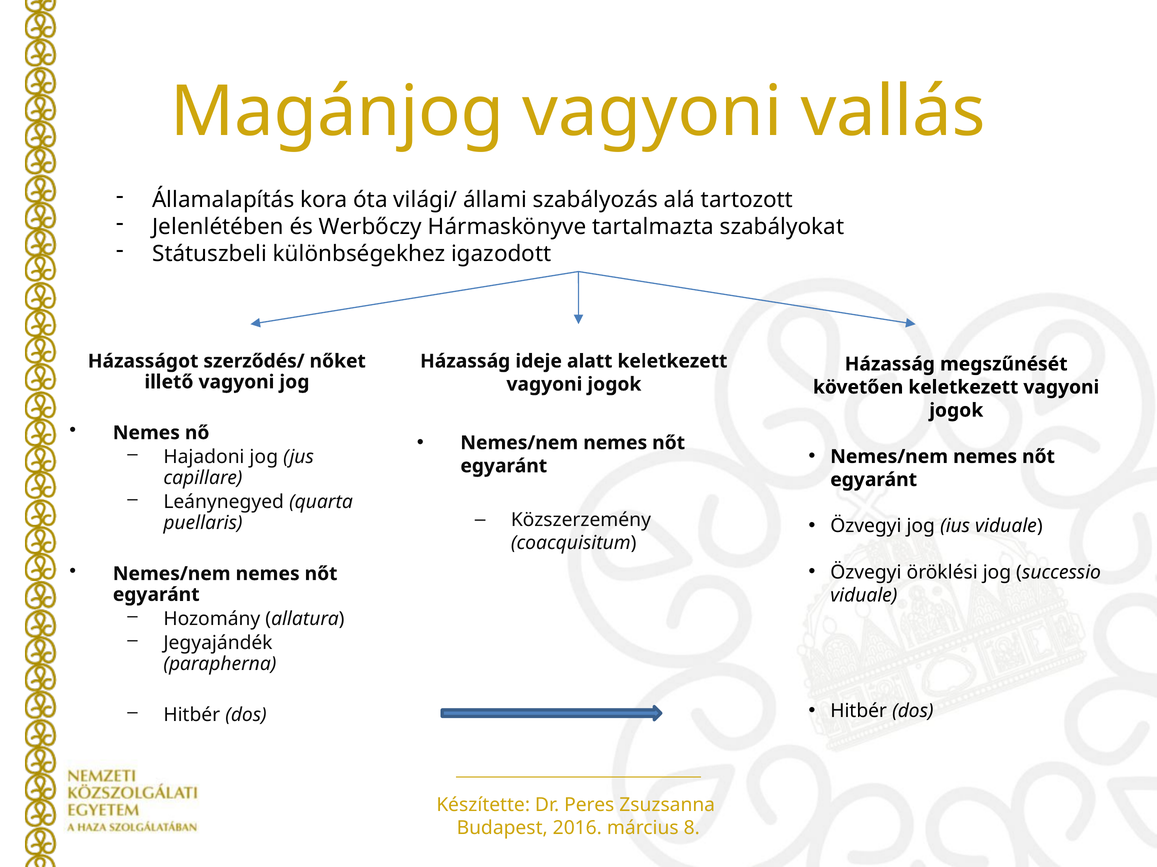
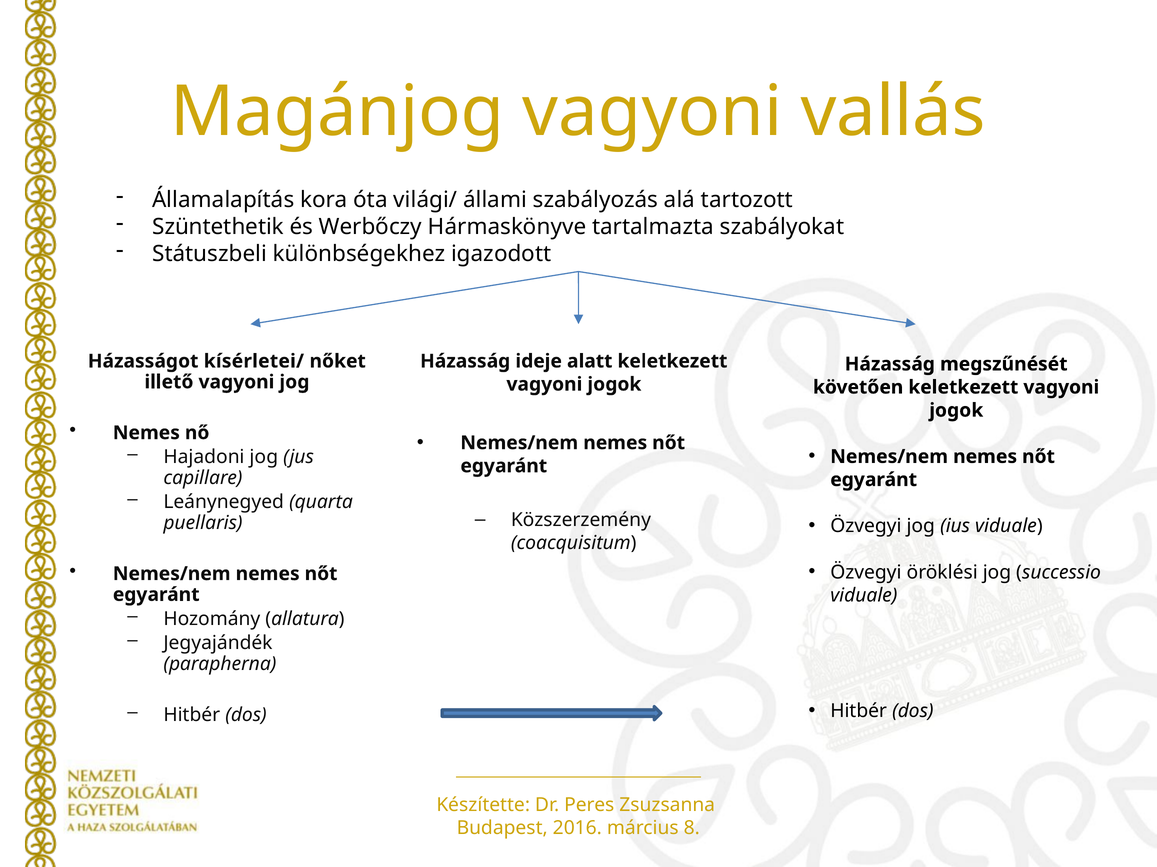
Jelenlétében: Jelenlétében -> Szüntethetik
szerződés/: szerződés/ -> kísérletei/
